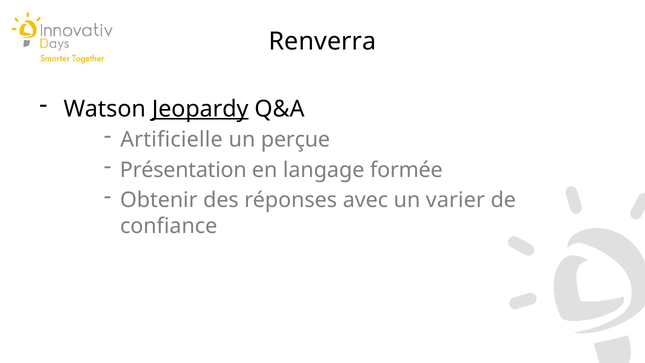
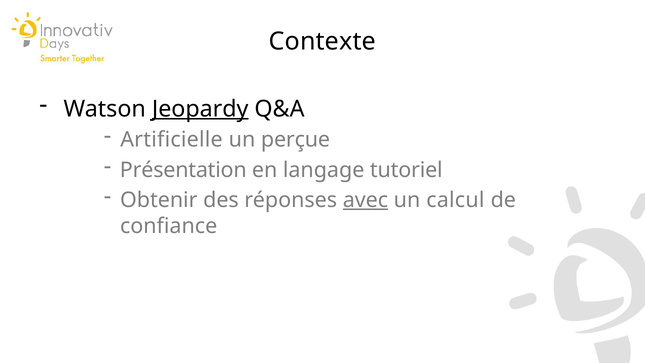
Renverra: Renverra -> Contexte
formée: formée -> tutoriel
avec underline: none -> present
varier: varier -> calcul
